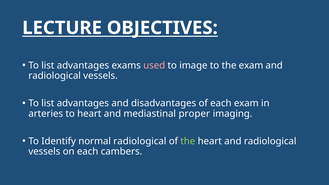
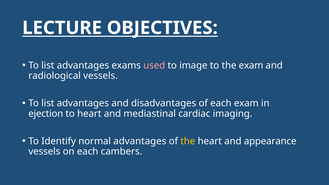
arteries: arteries -> ejection
proper: proper -> cardiac
normal radiological: radiological -> advantages
the at (188, 141) colour: light green -> yellow
heart and radiological: radiological -> appearance
